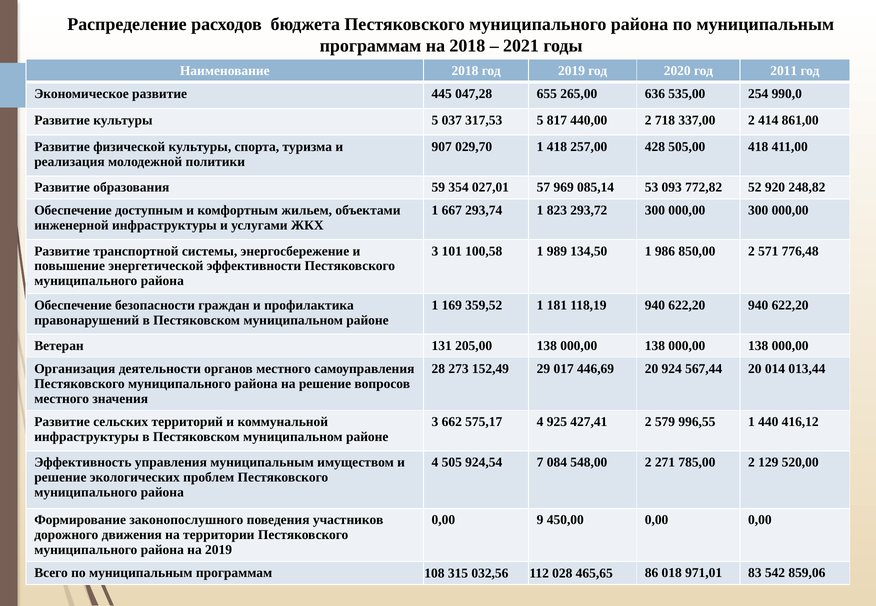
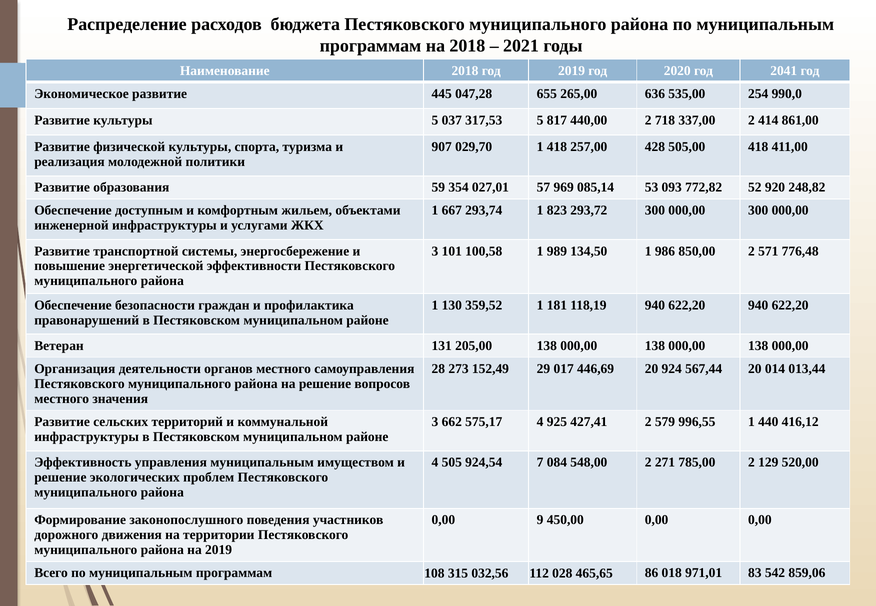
2011: 2011 -> 2041
169: 169 -> 130
